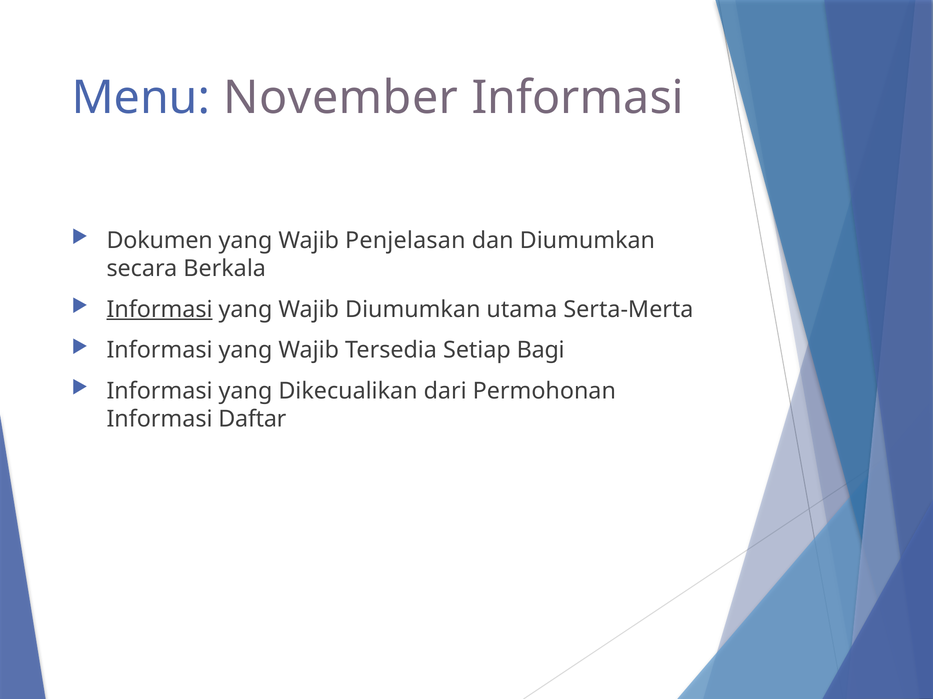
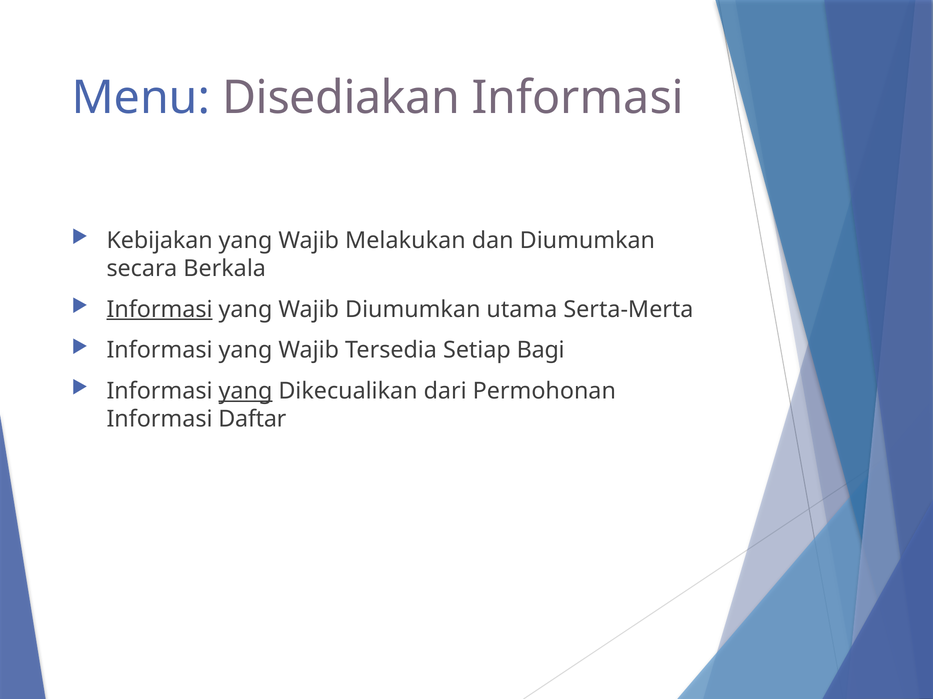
November: November -> Disediakan
Dokumen: Dokumen -> Kebijakan
Penjelasan: Penjelasan -> Melakukan
yang at (245, 392) underline: none -> present
